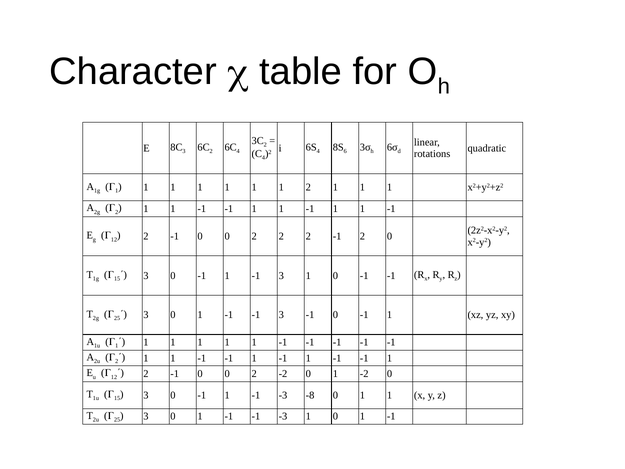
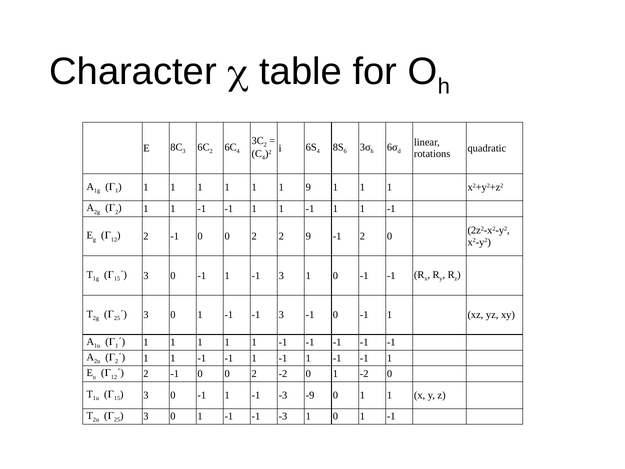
1 2: 2 -> 9
2 2 2: 2 -> 9
-8: -8 -> -9
